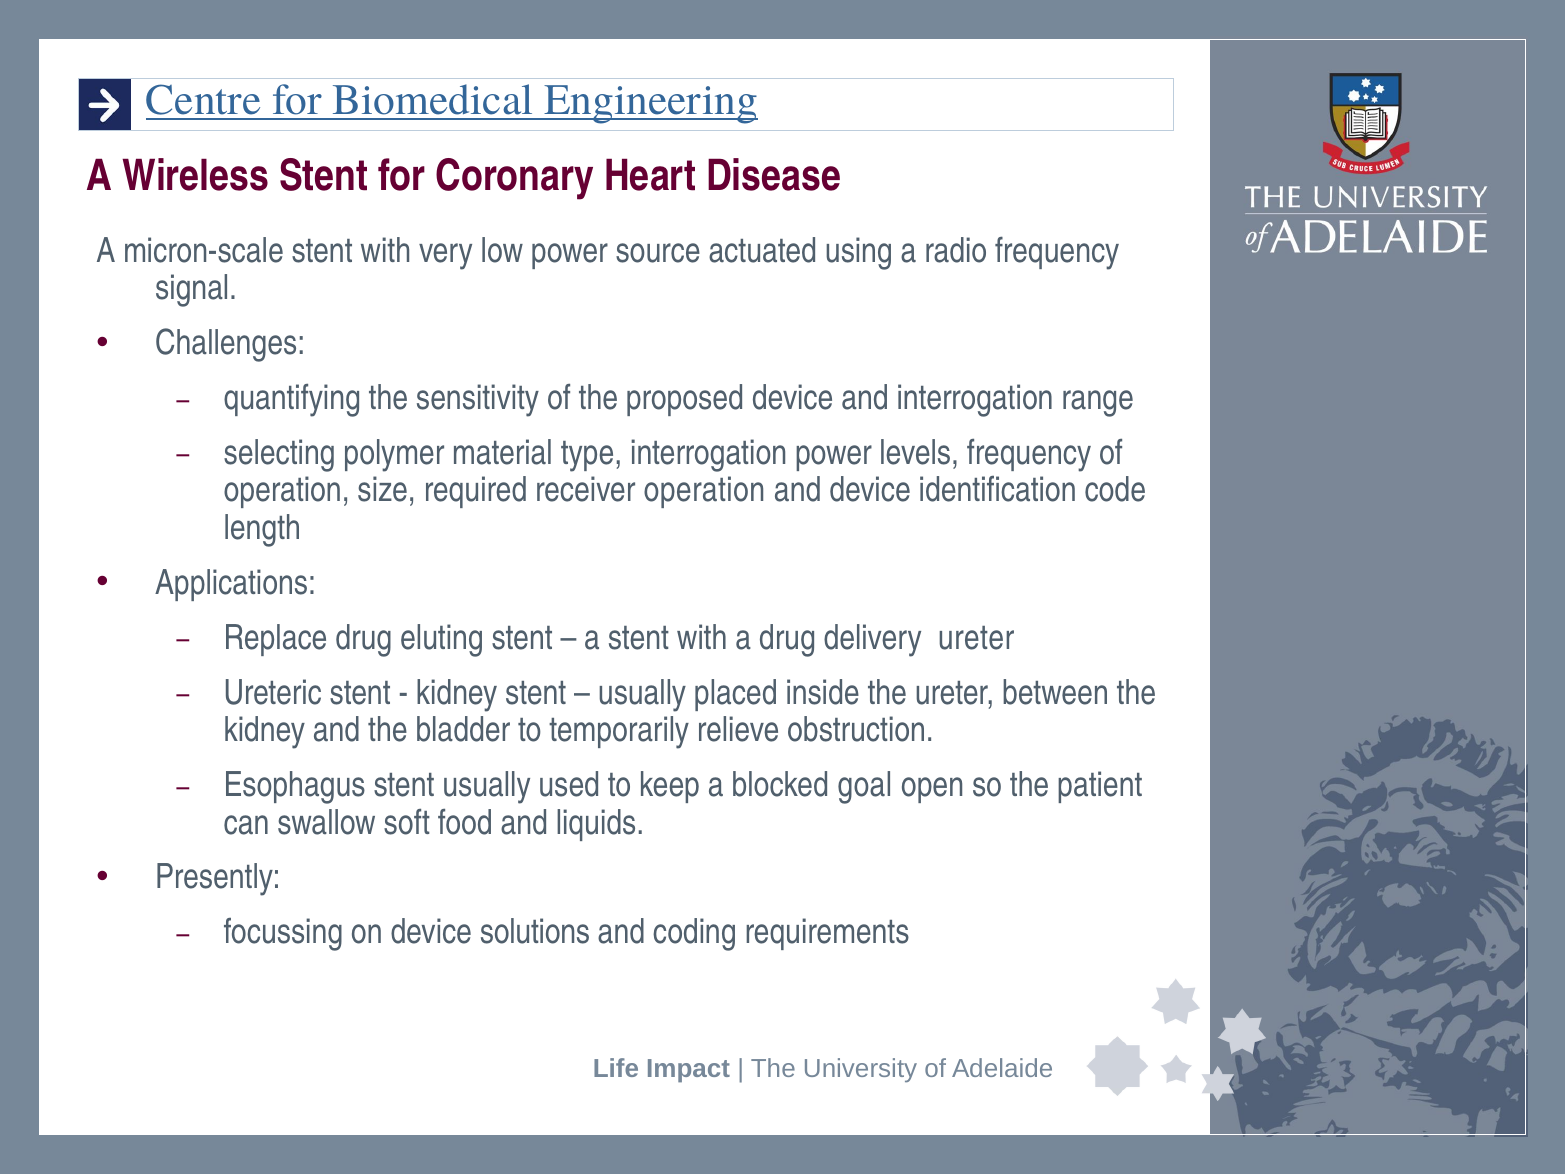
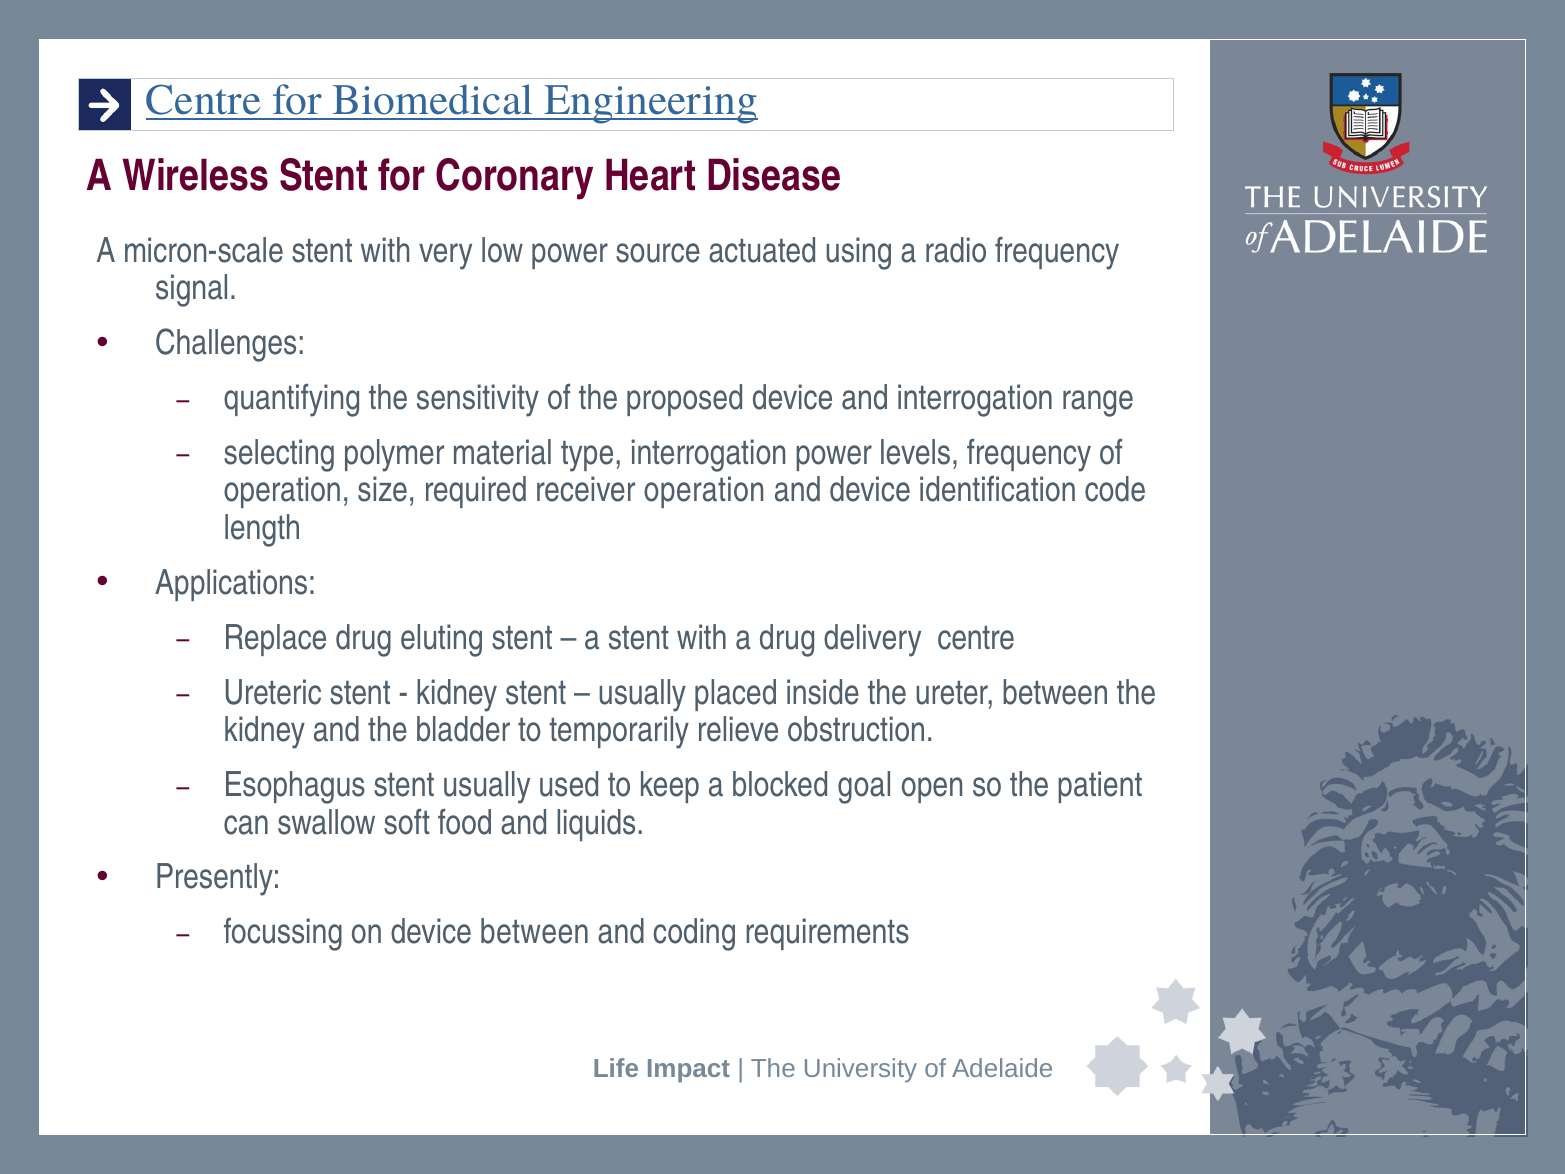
delivery ureter: ureter -> centre
device solutions: solutions -> between
